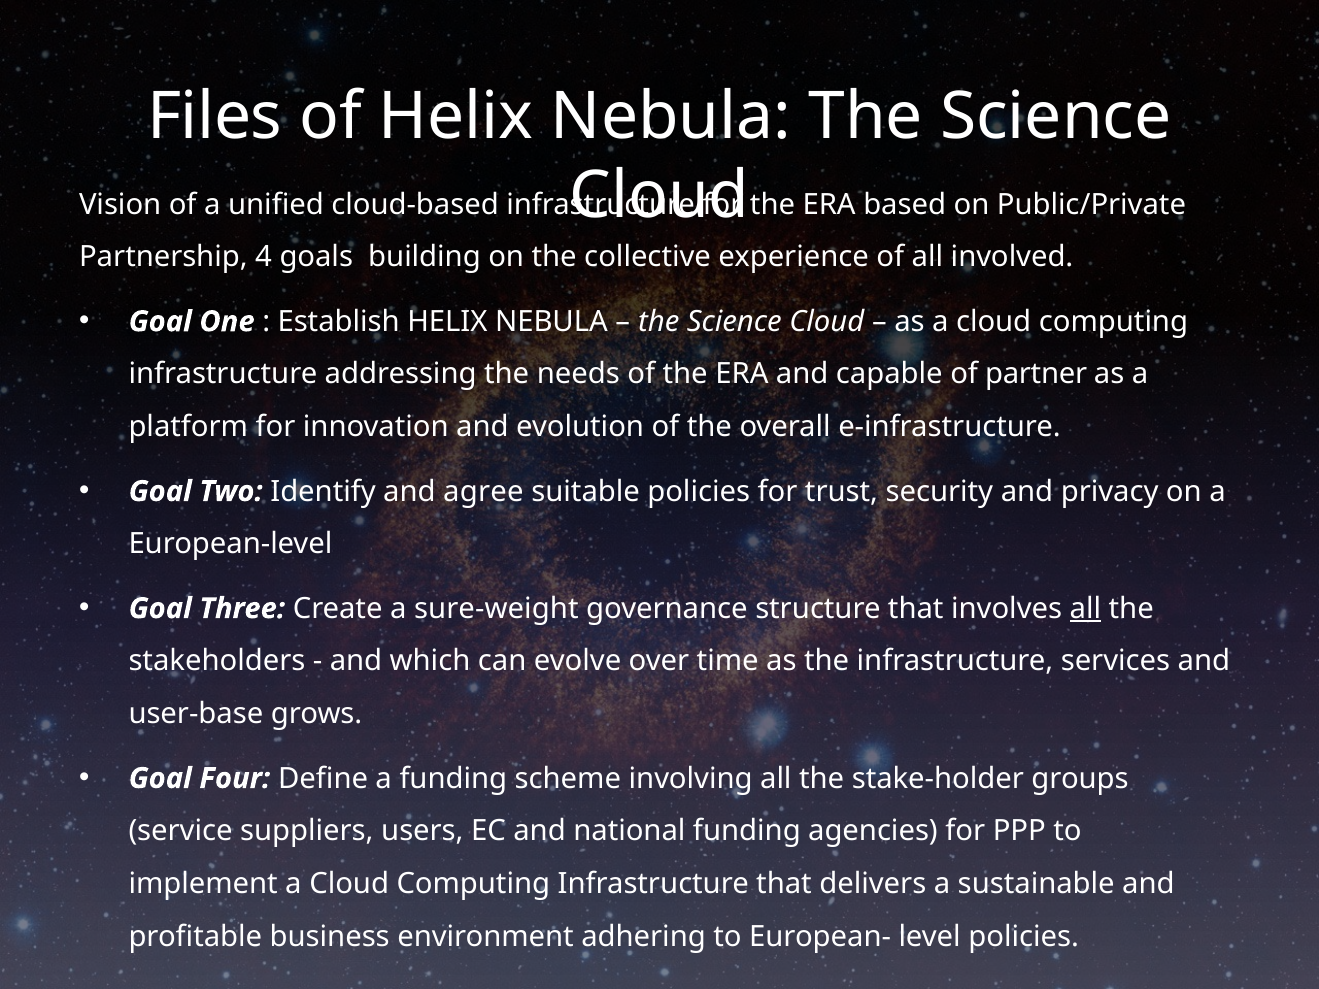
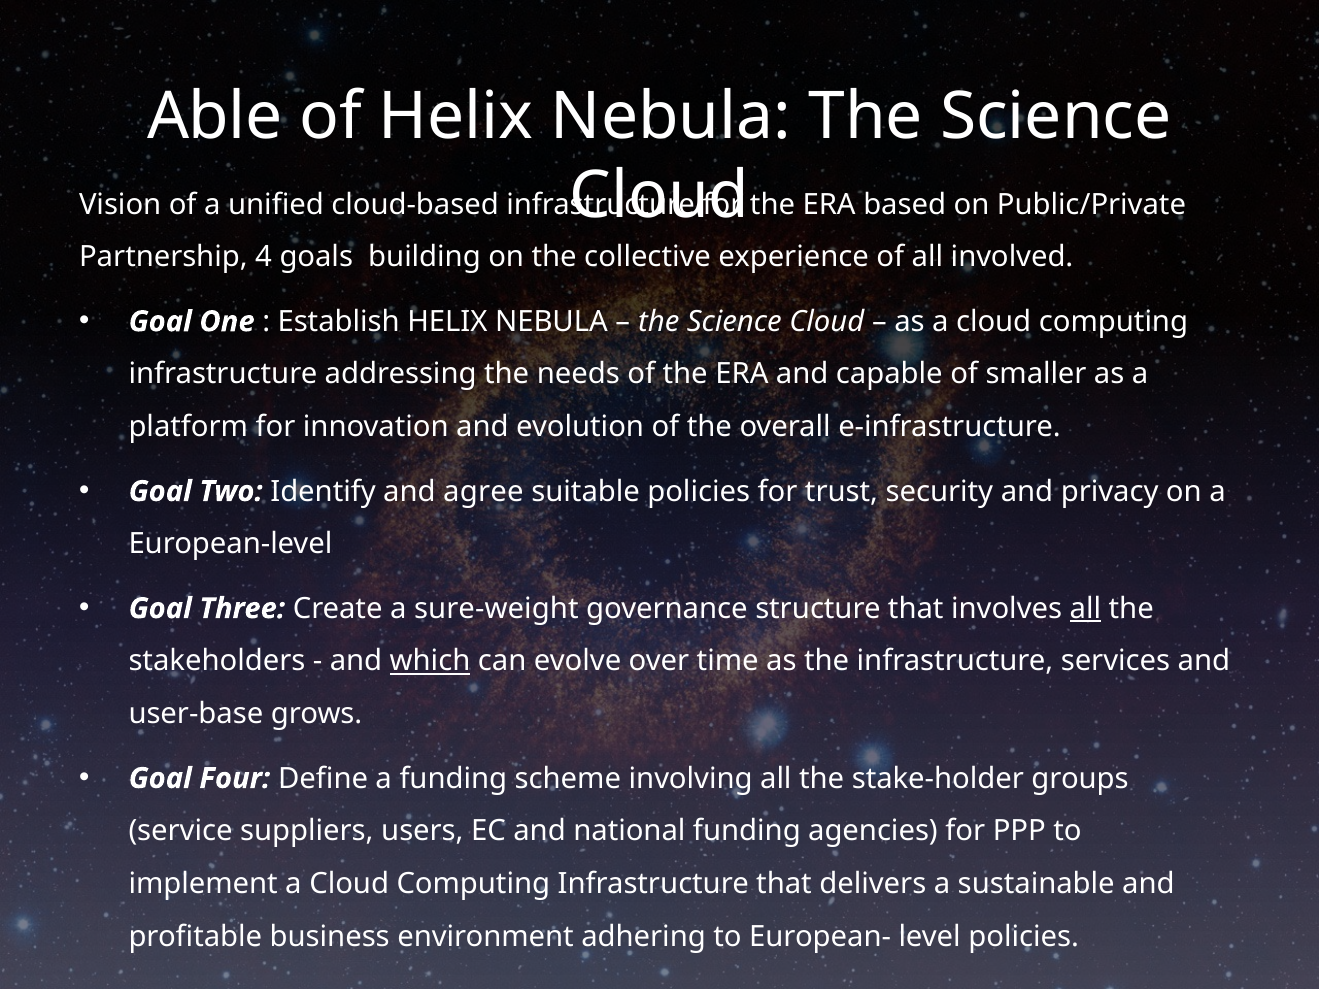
Files: Files -> Able
partner: partner -> smaller
which underline: none -> present
